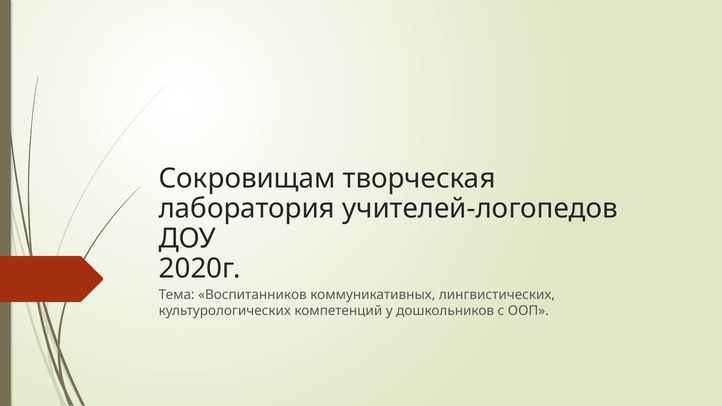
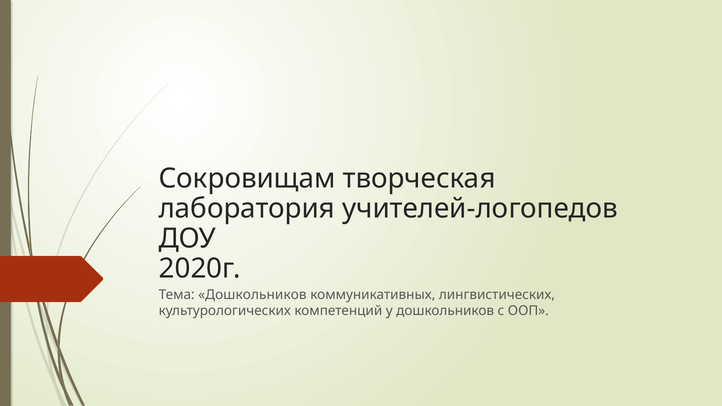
Тема Воспитанников: Воспитанников -> Дошкольников
